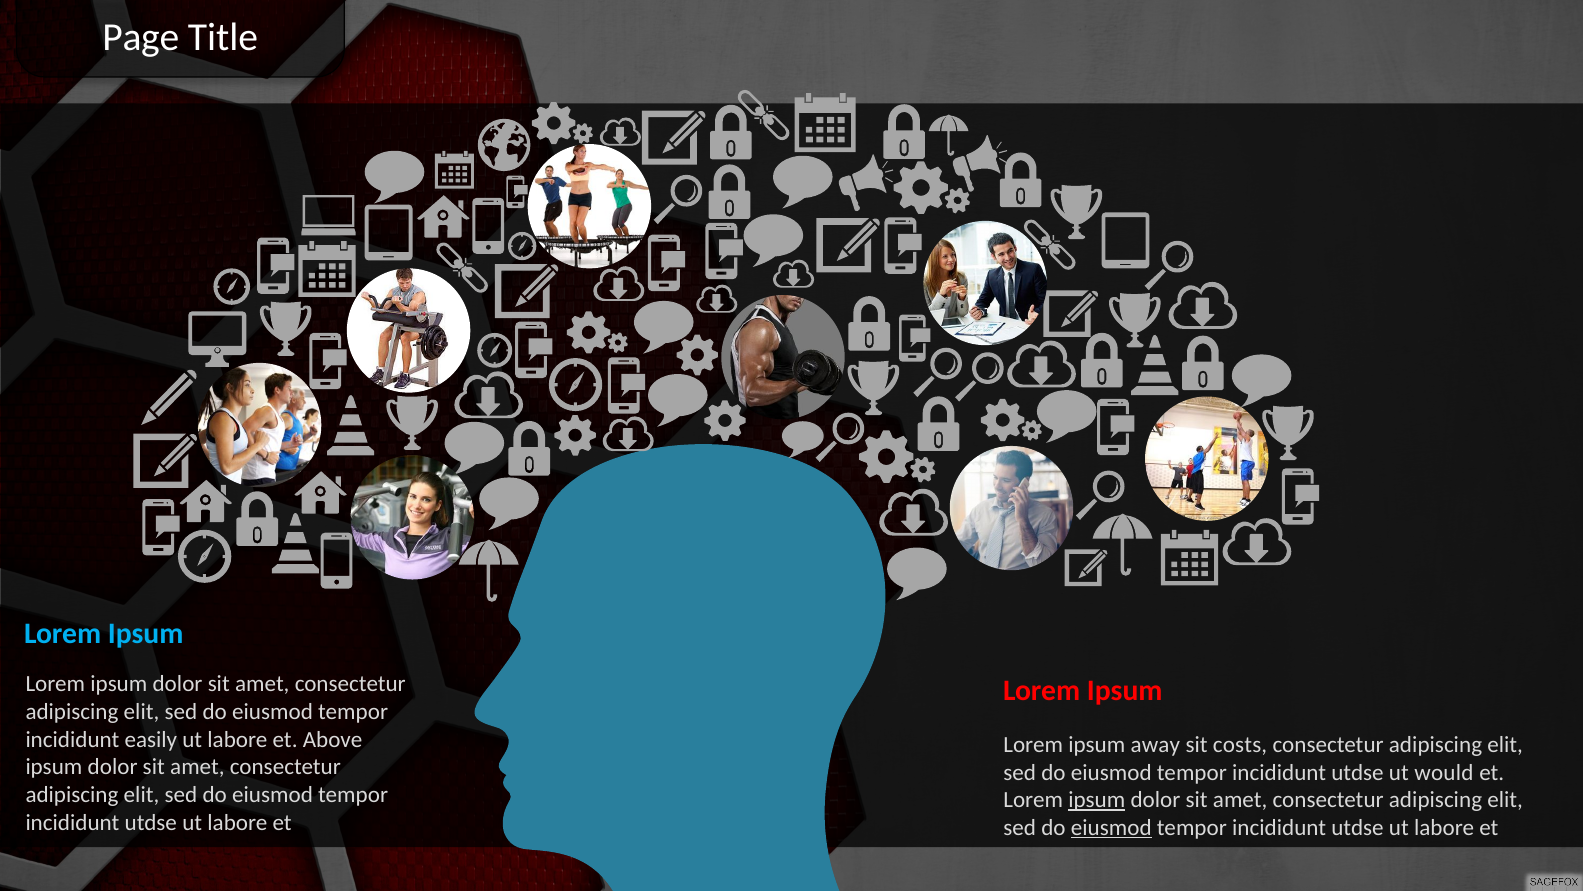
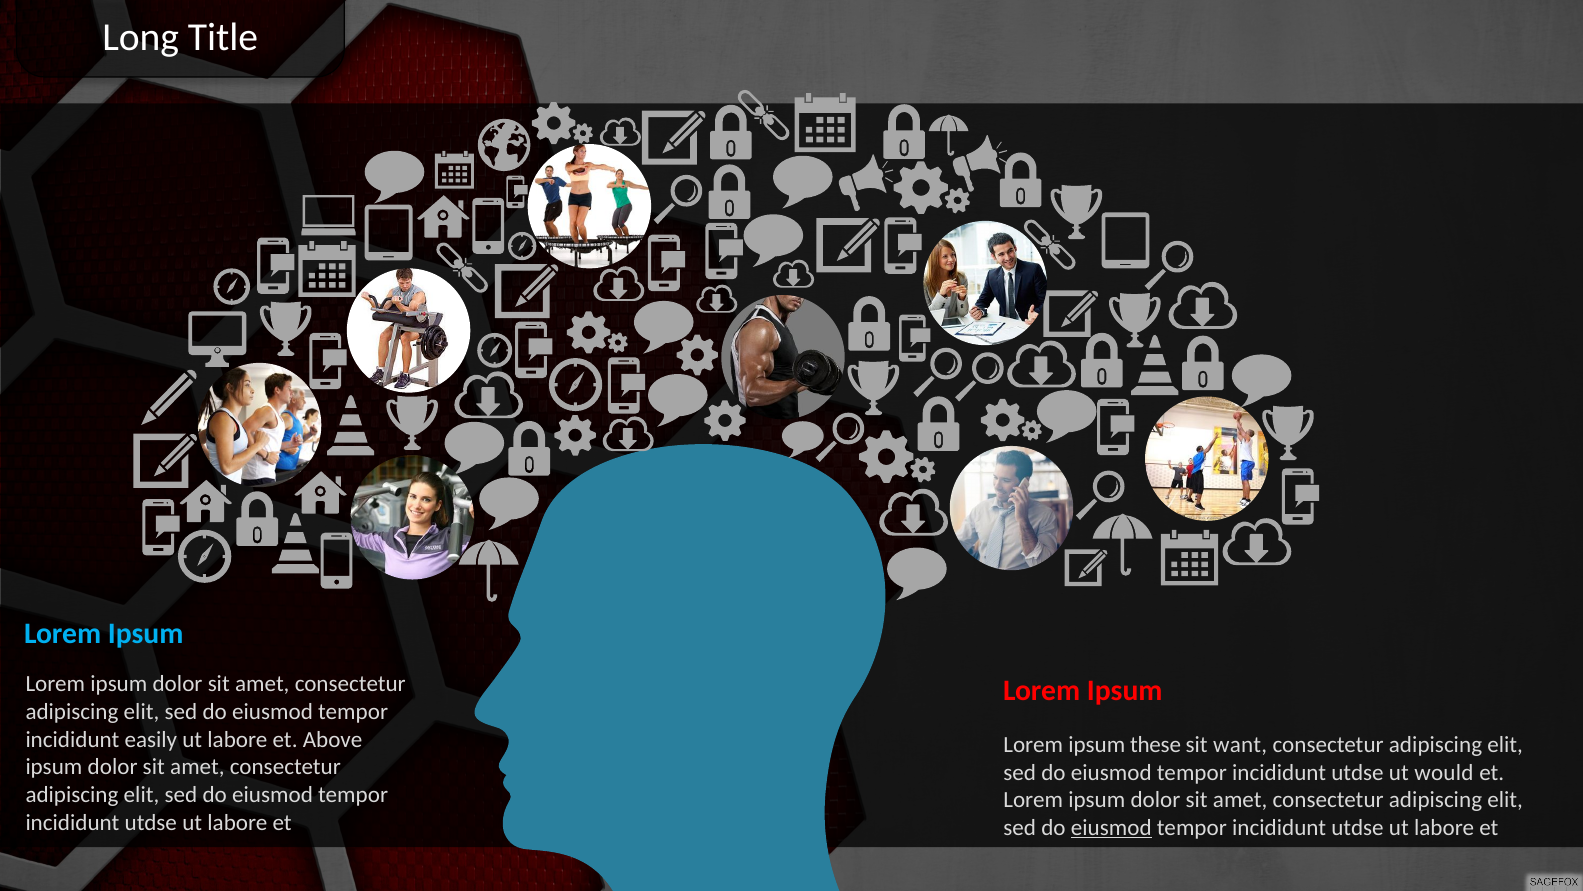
Page: Page -> Long
away: away -> these
costs: costs -> want
ipsum at (1097, 800) underline: present -> none
